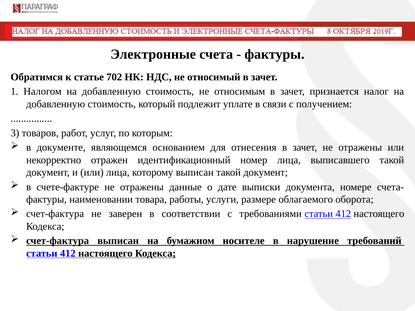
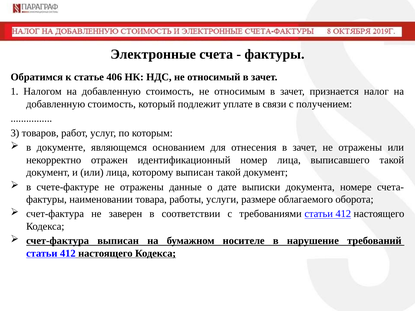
702: 702 -> 406
